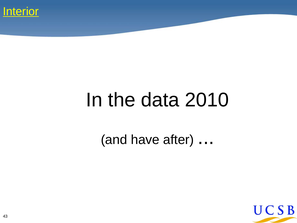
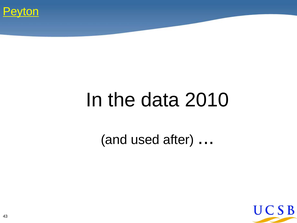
Interior: Interior -> Peyton
have: have -> used
